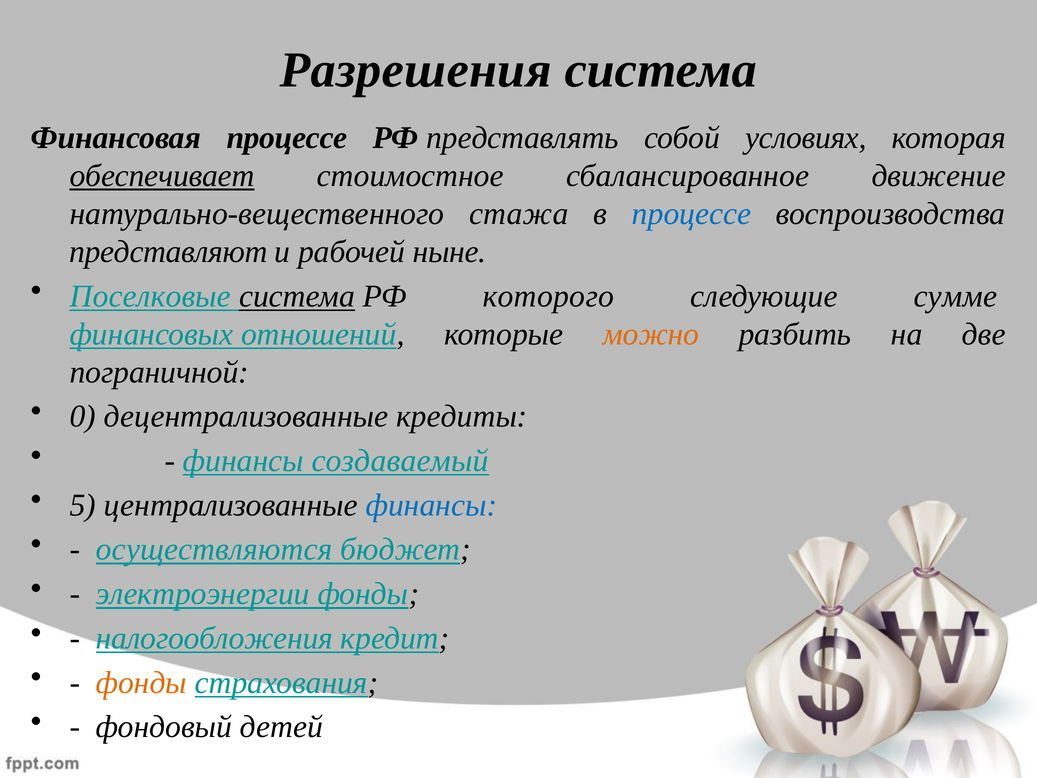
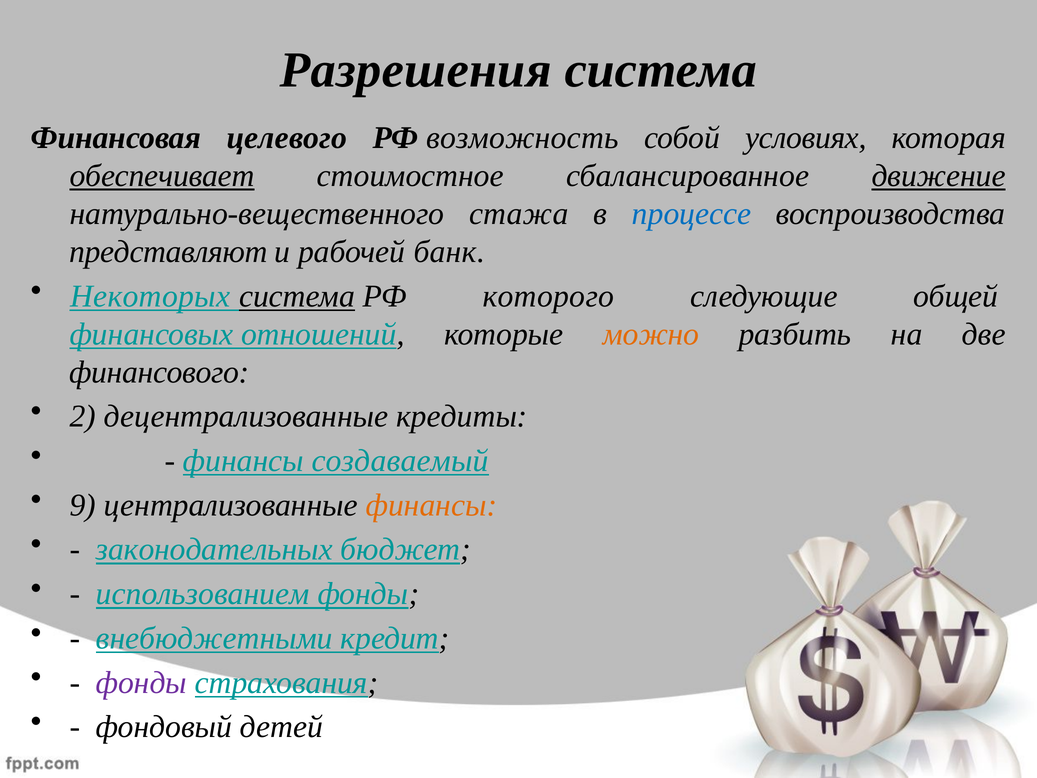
Финансовая процессе: процессе -> целевого
представлять: представлять -> возможность
движение underline: none -> present
ныне: ныне -> банк
Поселковые: Поселковые -> Некоторых
сумме: сумме -> общей
пограничной: пограничной -> финансового
0: 0 -> 2
5: 5 -> 9
финансы at (431, 505) colour: blue -> orange
осуществляются: осуществляются -> законодательных
электроэнергии: электроэнергии -> использованием
налогообложения: налогообложения -> внебюджетными
фонды at (141, 682) colour: orange -> purple
